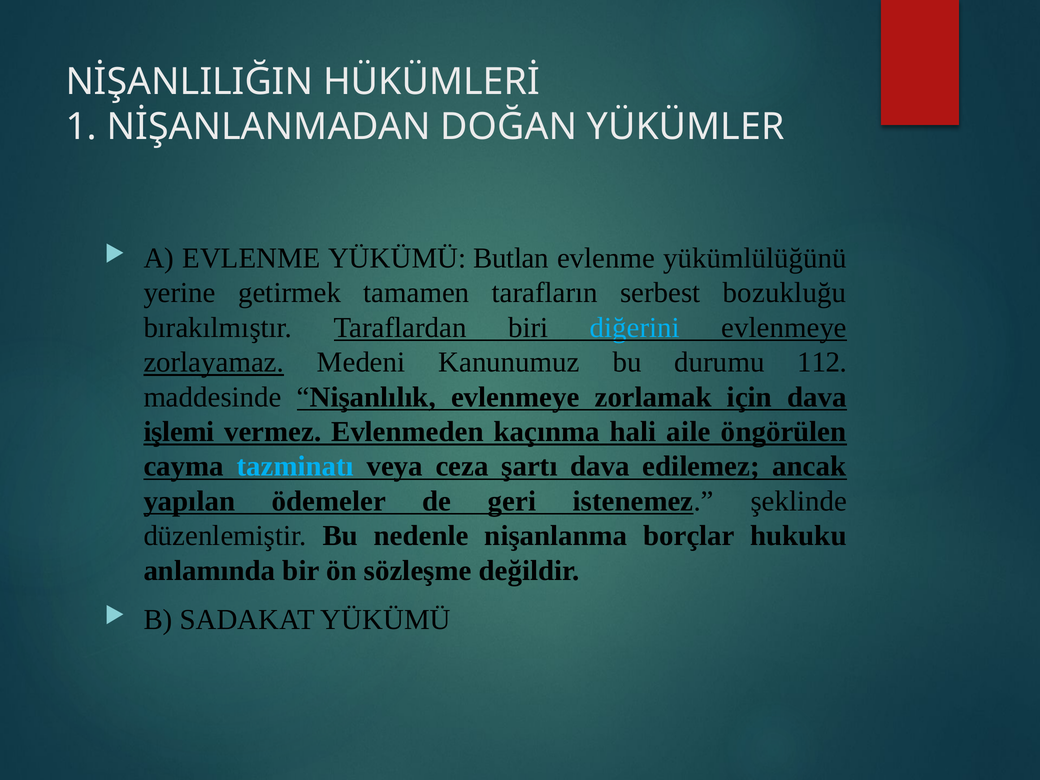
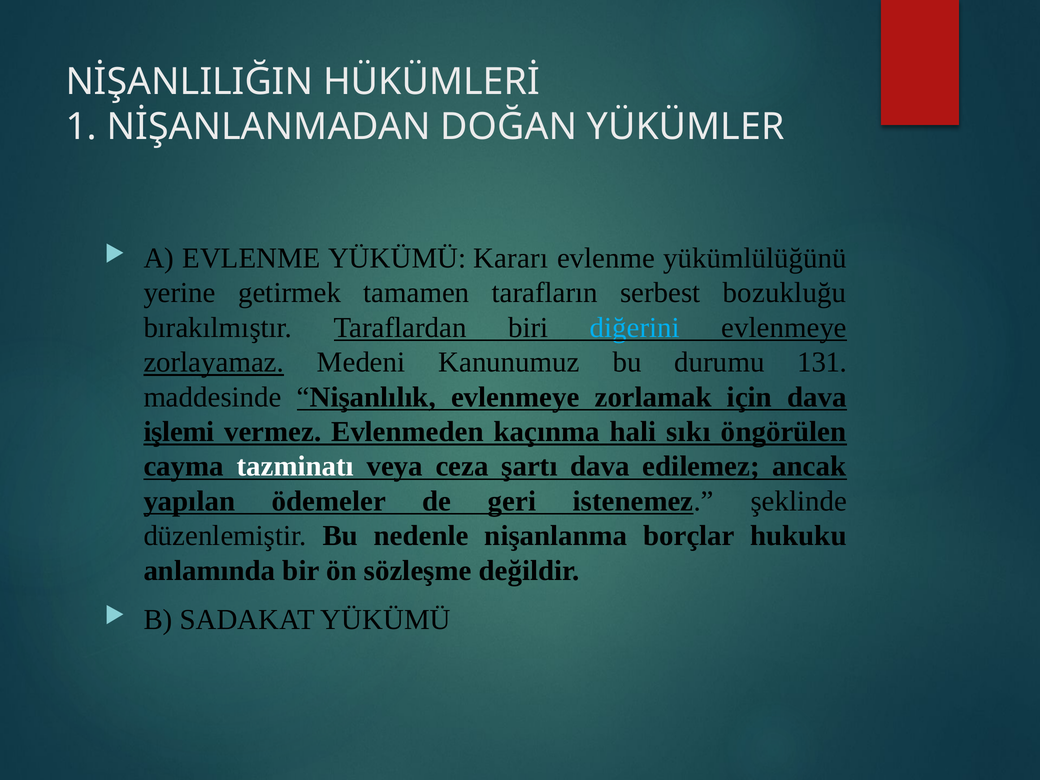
Butlan: Butlan -> Kararı
112: 112 -> 131
aile: aile -> sıkı
tazminatı colour: light blue -> white
